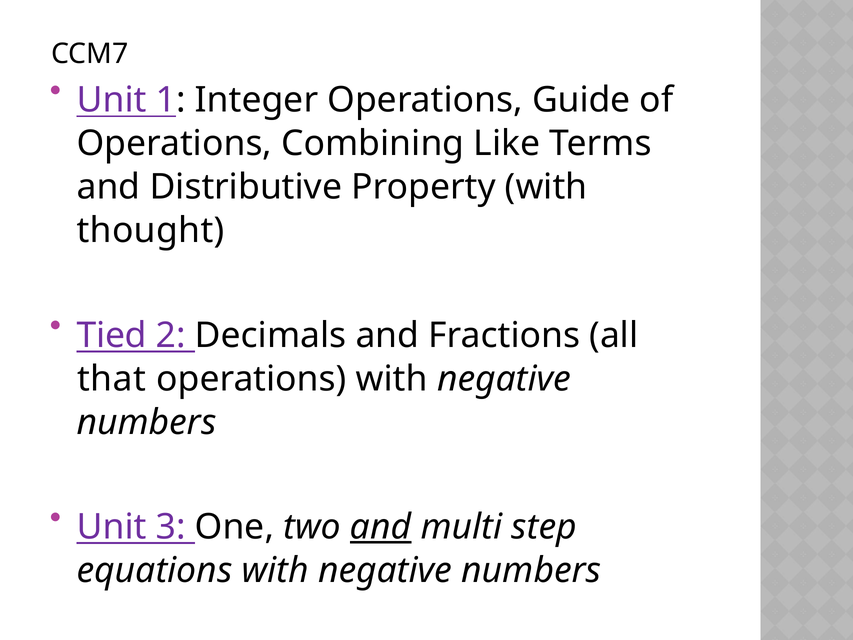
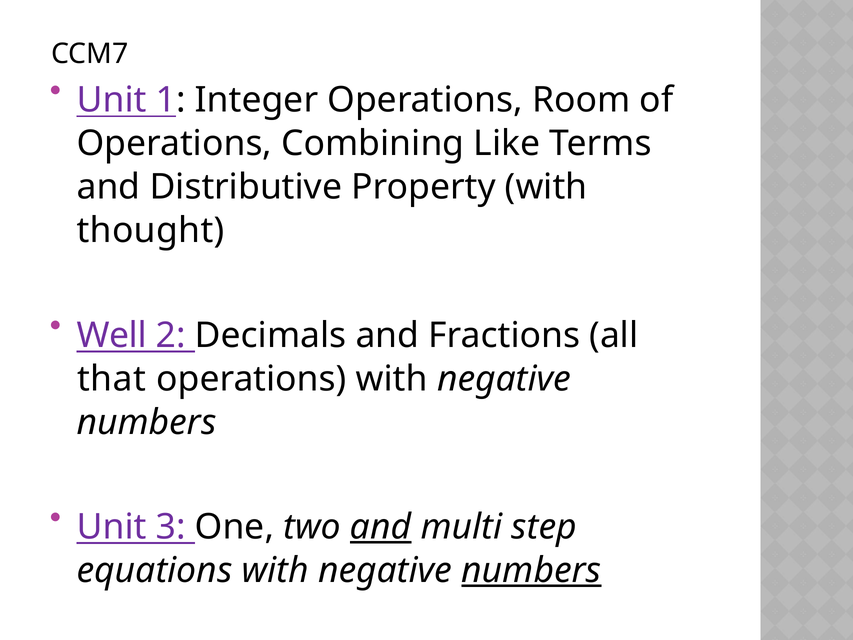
Guide: Guide -> Room
Tied: Tied -> Well
numbers at (531, 570) underline: none -> present
